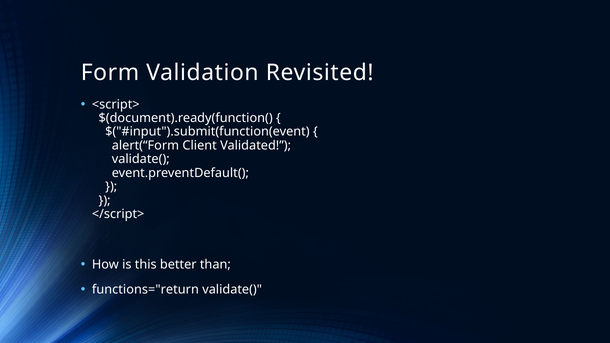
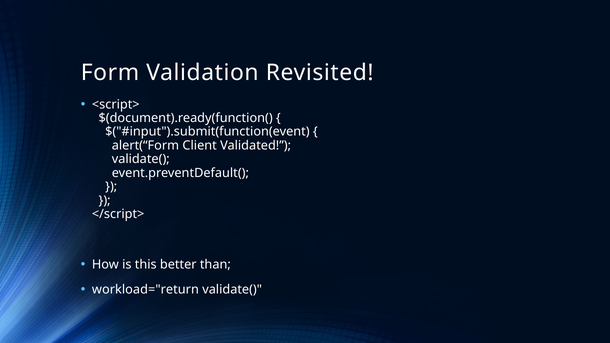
functions="return: functions="return -> workload="return
